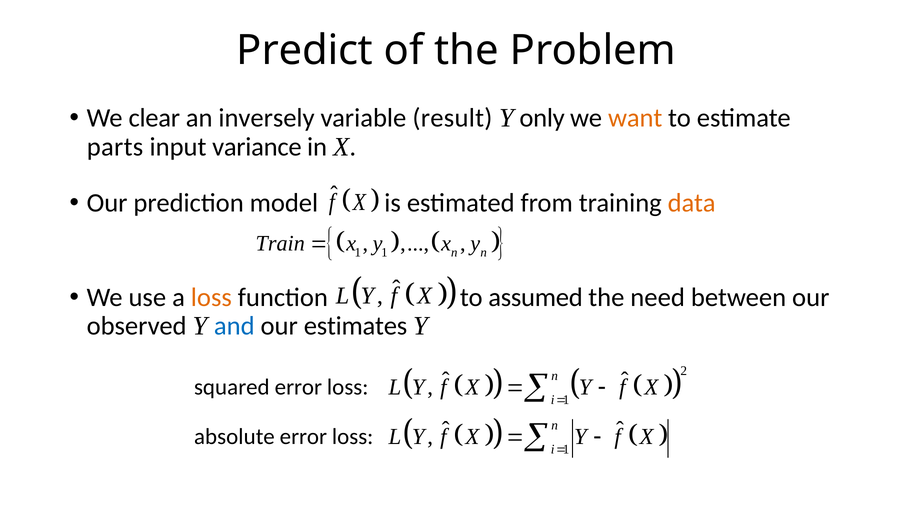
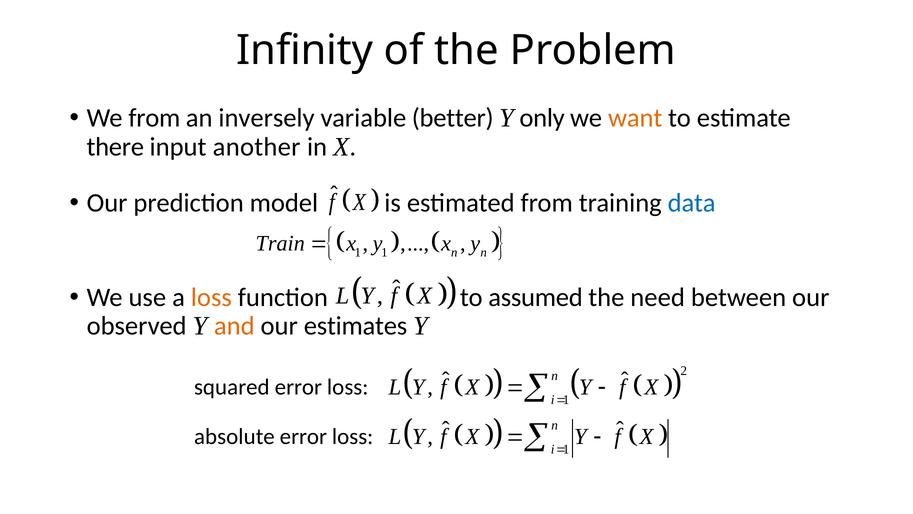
Predict: Predict -> Infinity
We clear: clear -> from
result: result -> better
parts: parts -> there
variance: variance -> another
data colour: orange -> blue
and colour: blue -> orange
